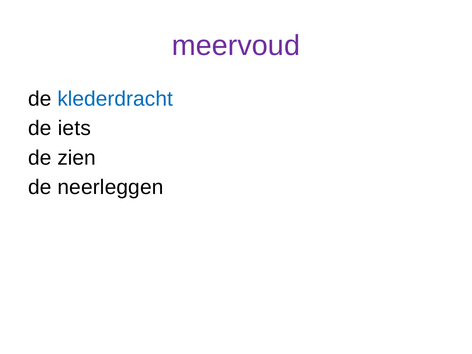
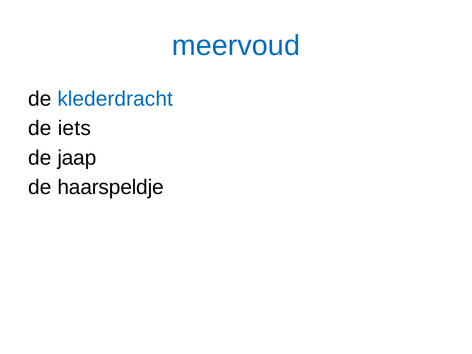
meervoud colour: purple -> blue
zien: zien -> jaap
neerleggen: neerleggen -> haarspeldje
